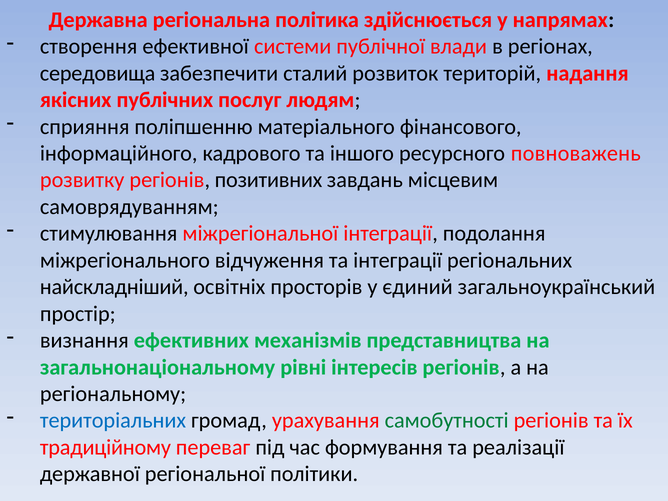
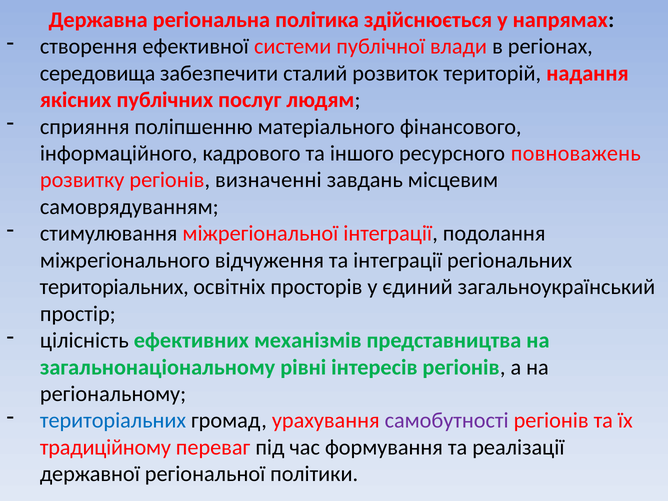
позитивних: позитивних -> визначенні
найскладніший at (114, 287): найскладніший -> територіальних
визнання: визнання -> цілісність
самобутності colour: green -> purple
